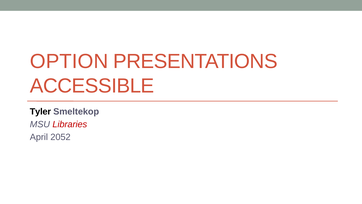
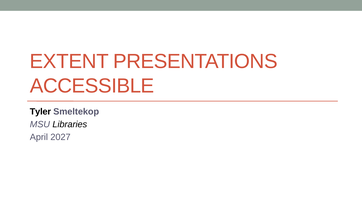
OPTION: OPTION -> EXTENT
Libraries colour: red -> black
2052: 2052 -> 2027
